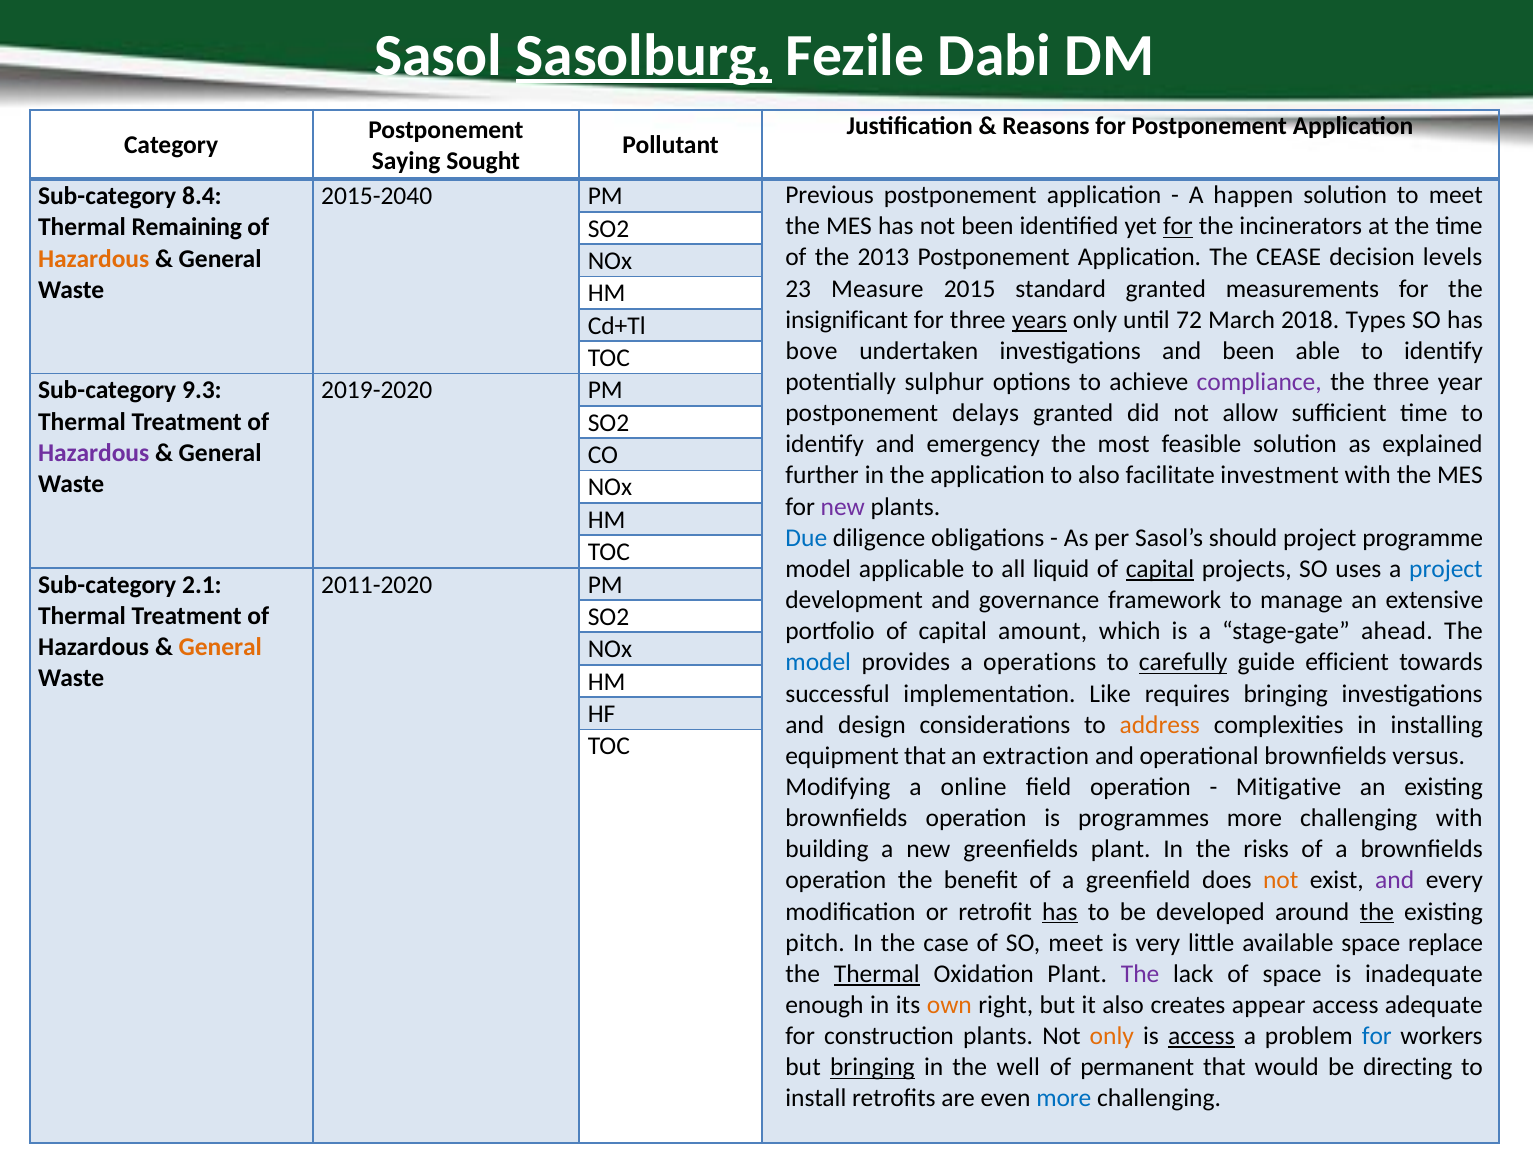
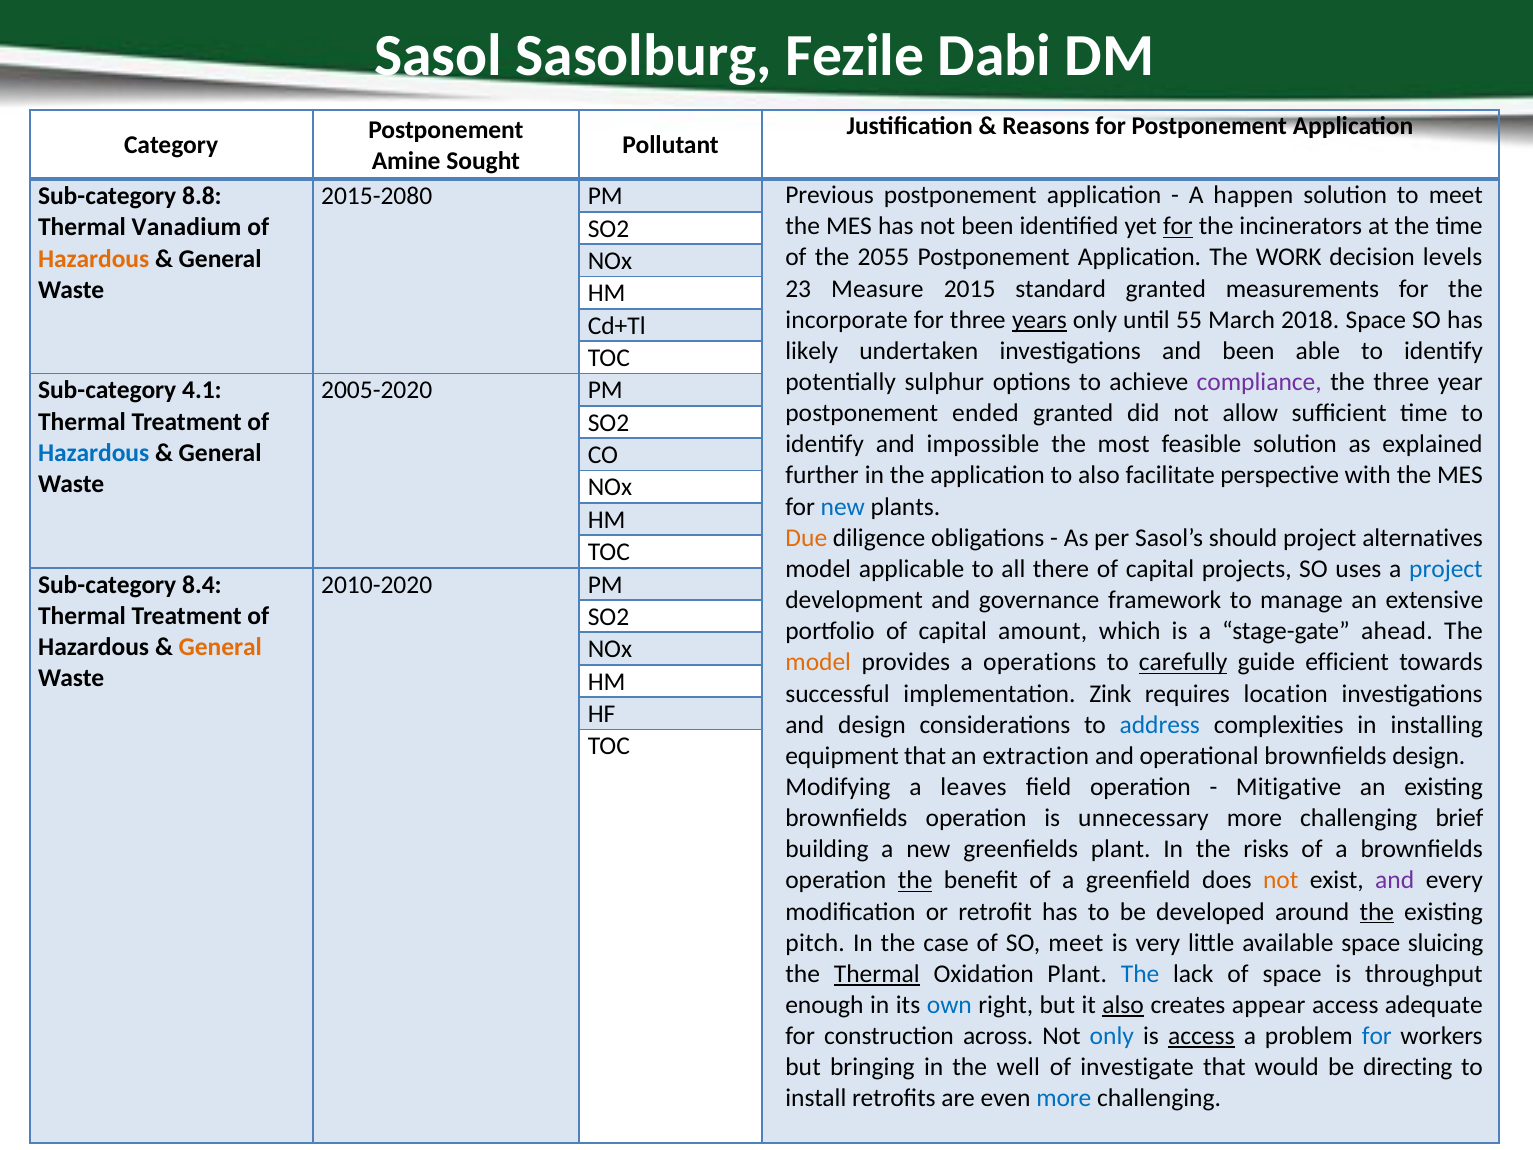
Sasolburg underline: present -> none
Saying: Saying -> Amine
8.4: 8.4 -> 8.8
2015-2040: 2015-2040 -> 2015-2080
Remaining: Remaining -> Vanadium
2013: 2013 -> 2055
CEASE: CEASE -> WORK
insignificant: insignificant -> incorporate
72: 72 -> 55
2018 Types: Types -> Space
bove: bove -> likely
9.3: 9.3 -> 4.1
2019-2020: 2019-2020 -> 2005-2020
delays: delays -> ended
emergency: emergency -> impossible
Hazardous at (94, 453) colour: purple -> blue
investment: investment -> perspective
new at (843, 507) colour: purple -> blue
Due colour: blue -> orange
programme: programme -> alternatives
liquid: liquid -> there
capital at (1160, 569) underline: present -> none
2.1: 2.1 -> 8.4
2011-2020: 2011-2020 -> 2010-2020
model at (818, 662) colour: blue -> orange
Like: Like -> Zink
requires bringing: bringing -> location
address colour: orange -> blue
brownfields versus: versus -> design
online: online -> leaves
programmes: programmes -> unnecessary
challenging with: with -> brief
the at (915, 880) underline: none -> present
has at (1060, 911) underline: present -> none
replace: replace -> sluicing
The at (1140, 974) colour: purple -> blue
inadequate: inadequate -> throughput
own colour: orange -> blue
also at (1123, 1005) underline: none -> present
construction plants: plants -> across
only at (1112, 1036) colour: orange -> blue
bringing at (872, 1067) underline: present -> none
permanent: permanent -> investigate
